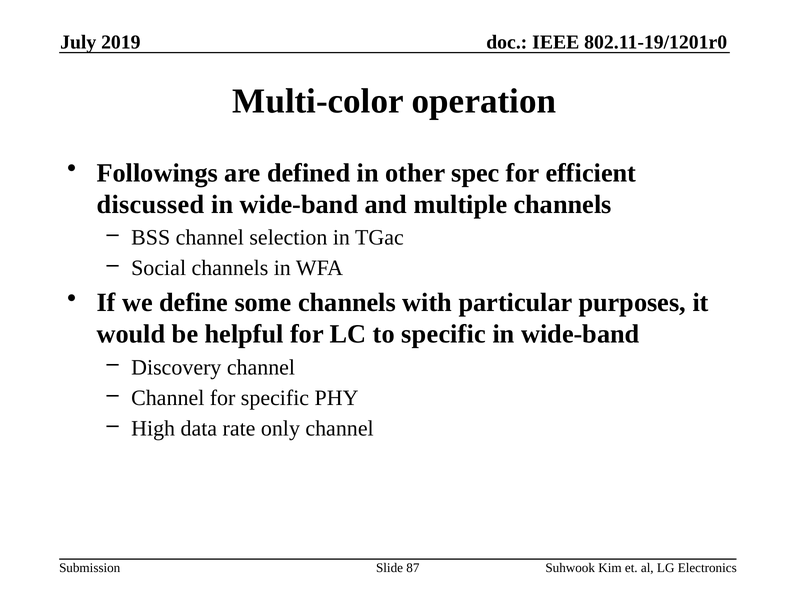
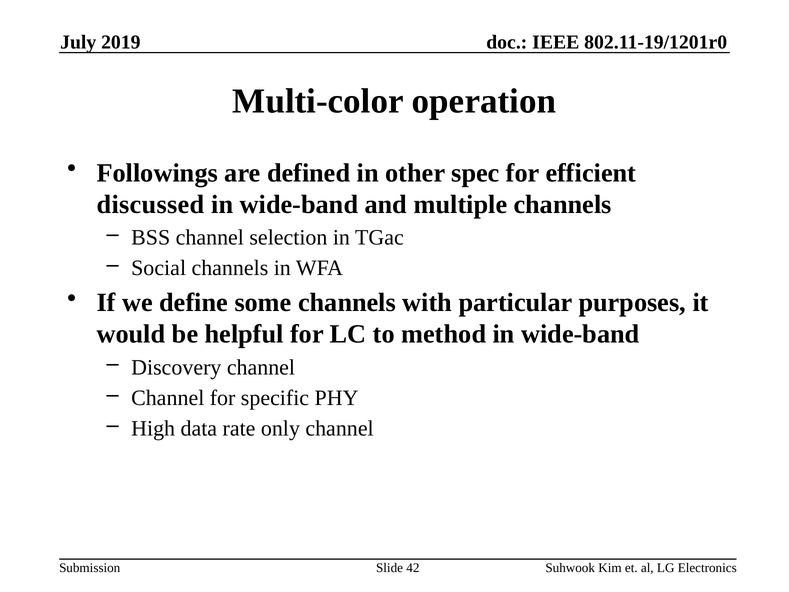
to specific: specific -> method
87: 87 -> 42
